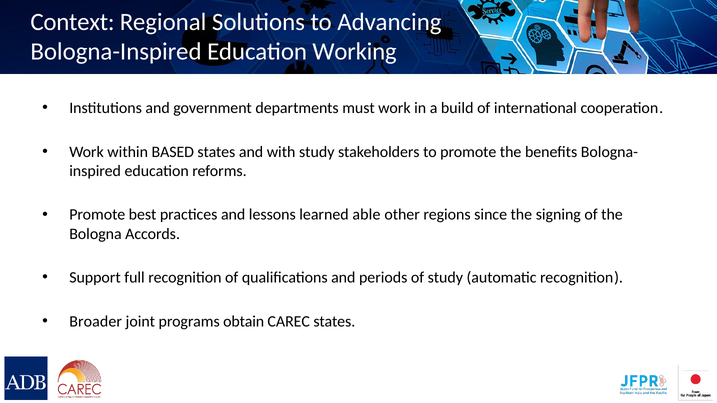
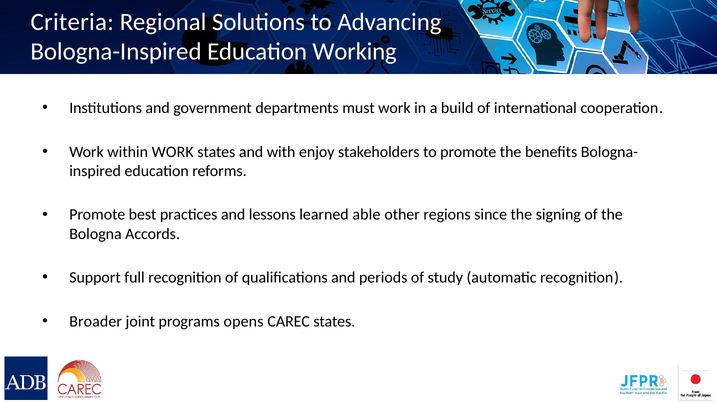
Context: Context -> Criteria
within BASED: BASED -> WORK
with study: study -> enjoy
obtain: obtain -> opens
